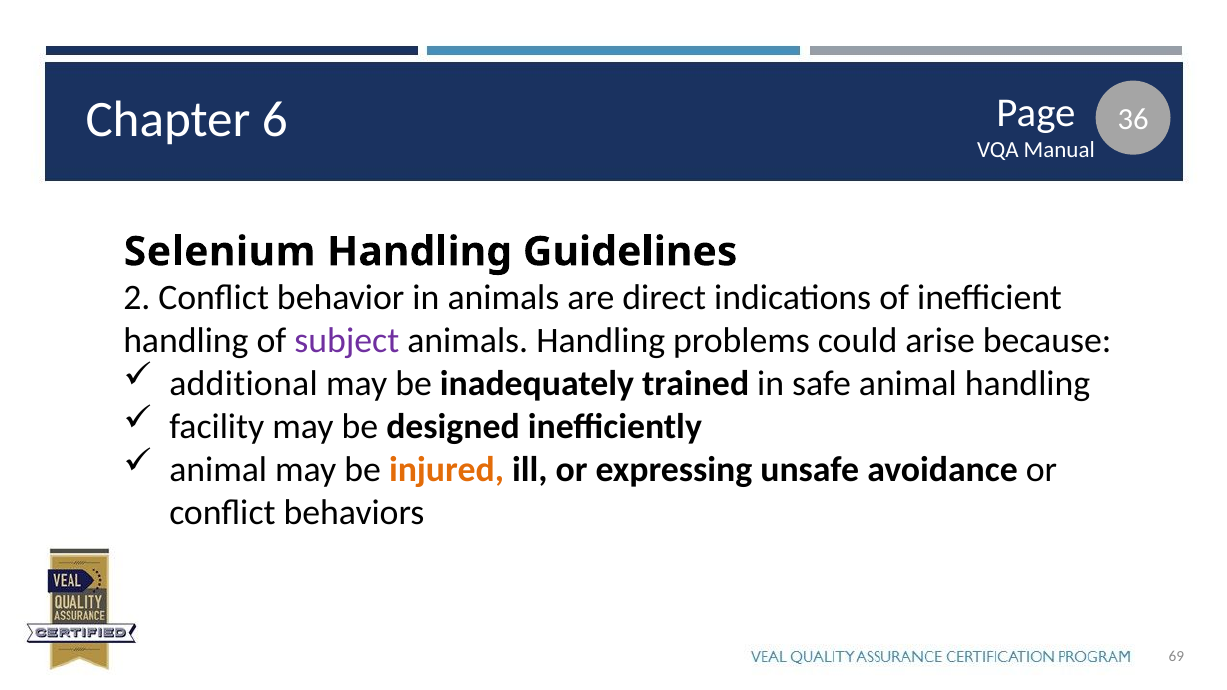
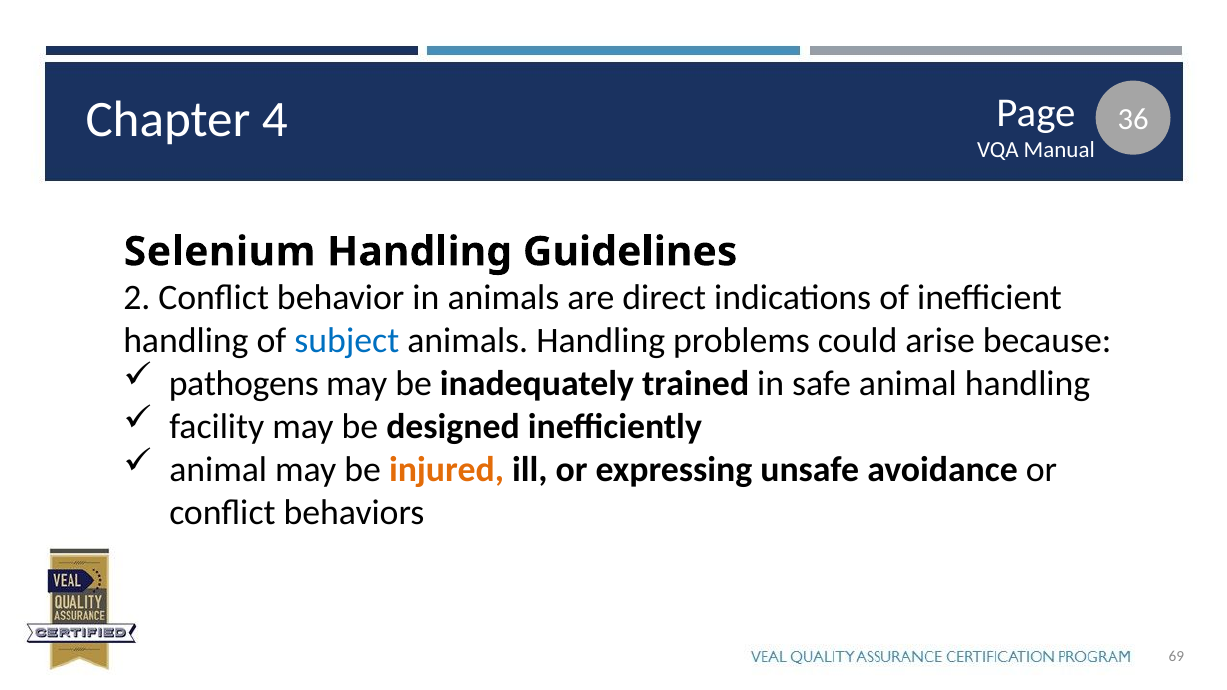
6: 6 -> 4
subject colour: purple -> blue
additional: additional -> pathogens
